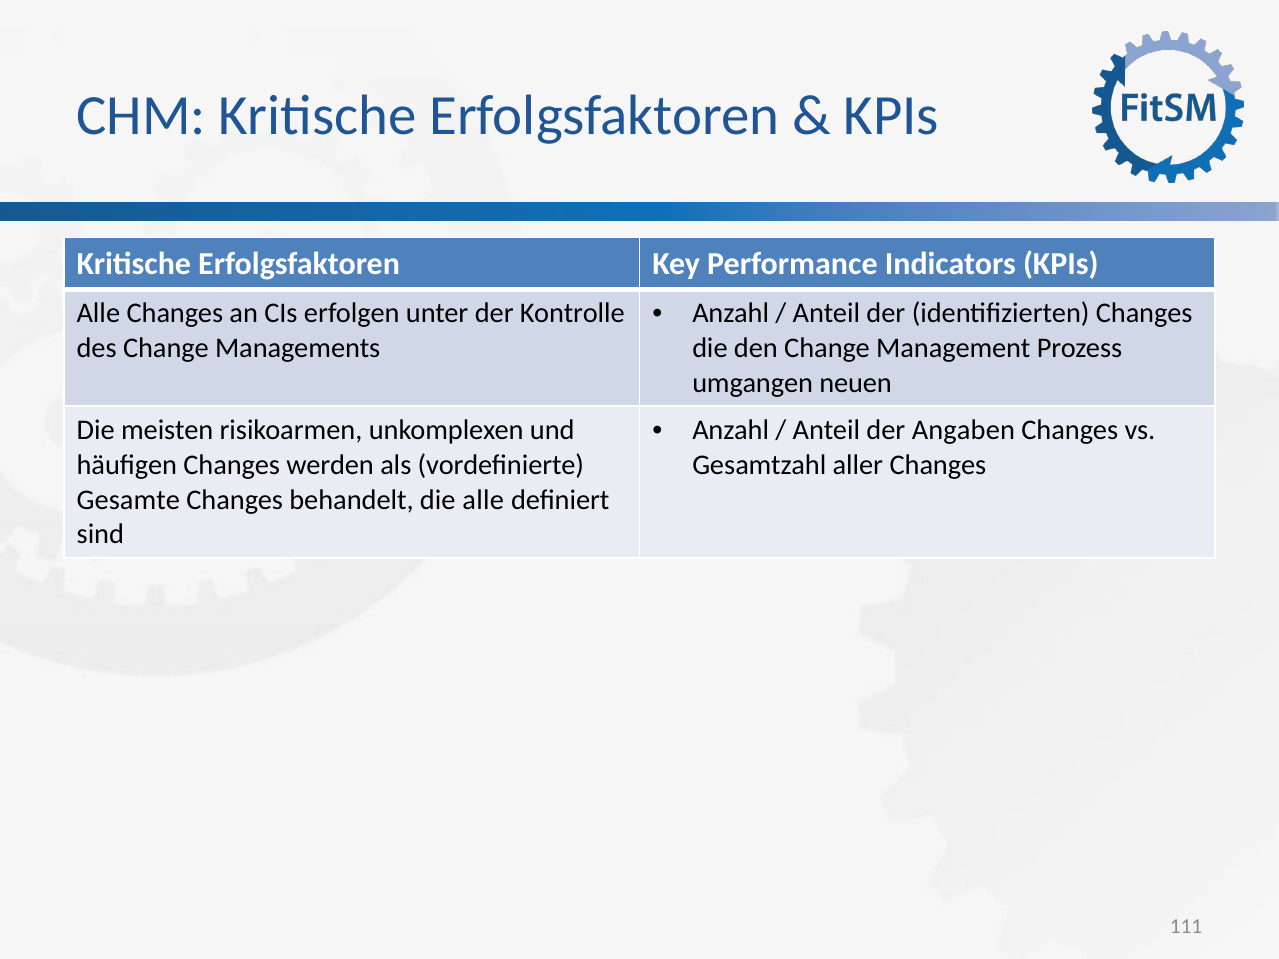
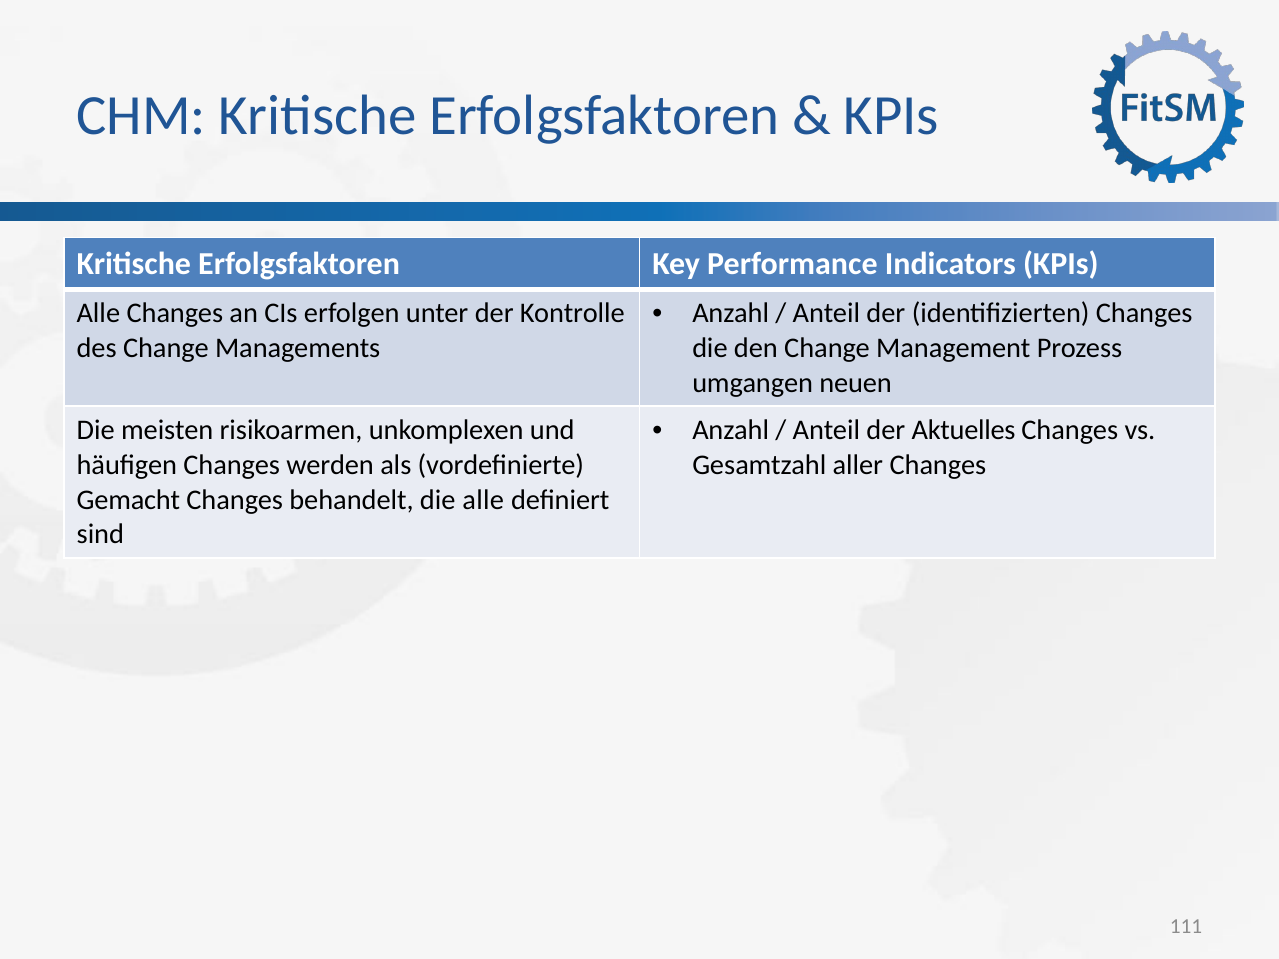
Angaben: Angaben -> Aktuelles
Gesamte: Gesamte -> Gemacht
